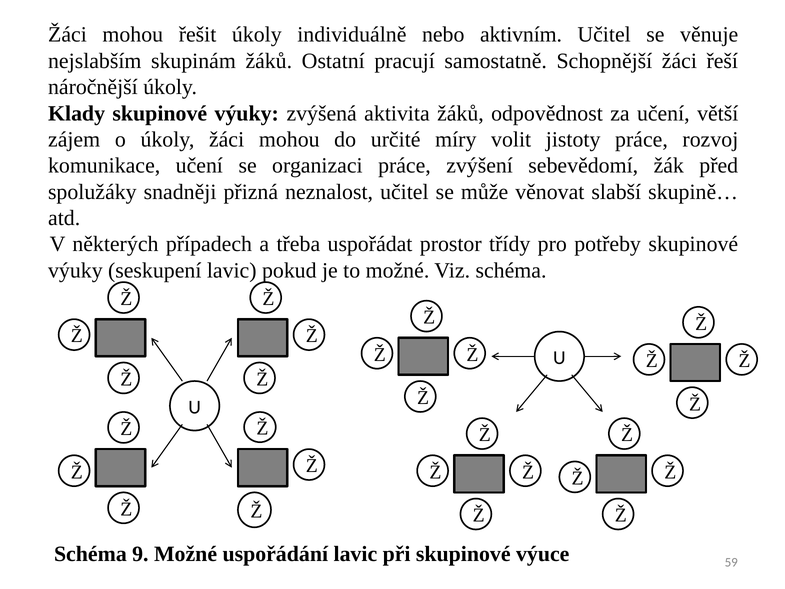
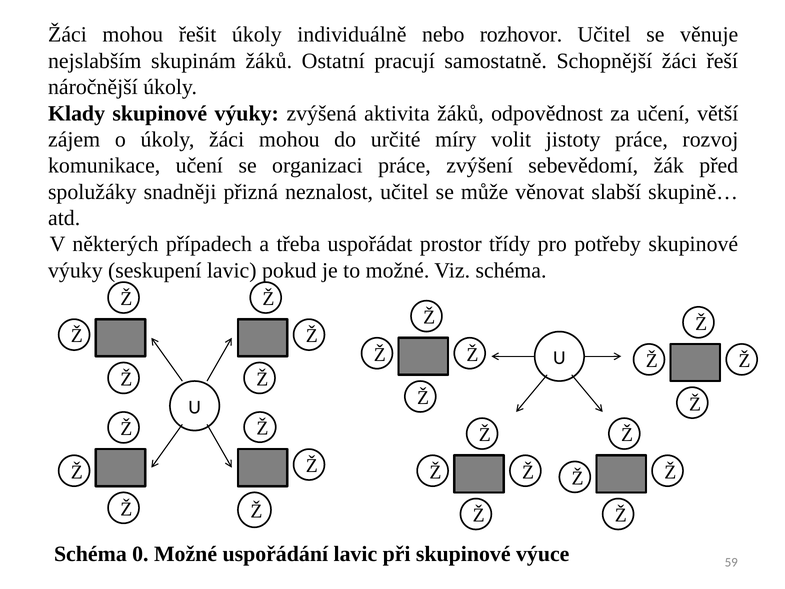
aktivním: aktivním -> rozhovor
9: 9 -> 0
